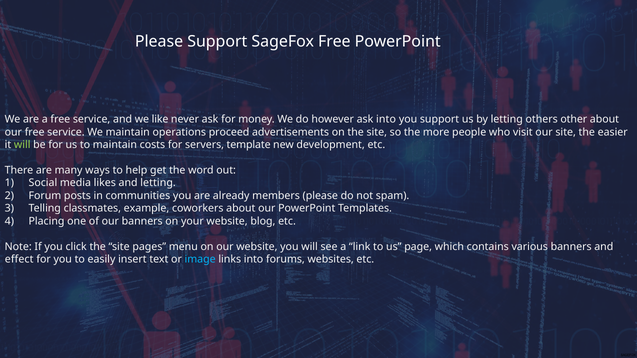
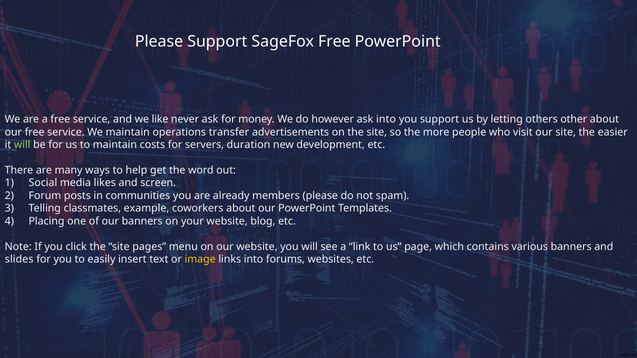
proceed: proceed -> transfer
template: template -> duration
and letting: letting -> screen
effect: effect -> slides
image colour: light blue -> yellow
